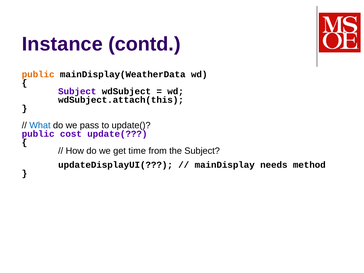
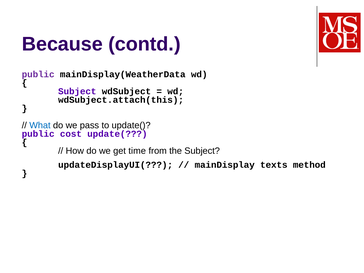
Instance: Instance -> Because
public at (38, 74) colour: orange -> purple
needs: needs -> texts
